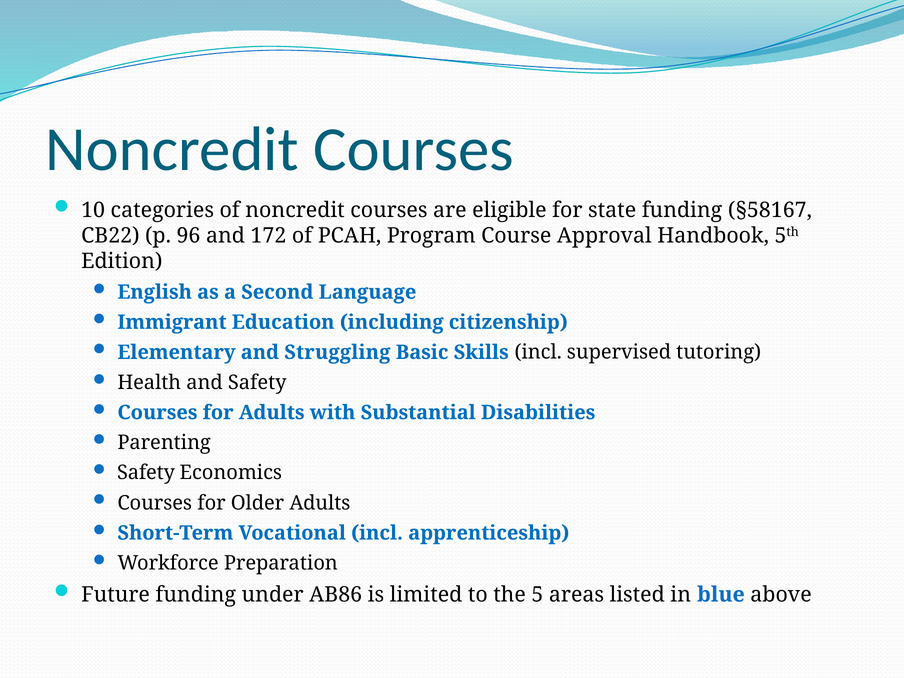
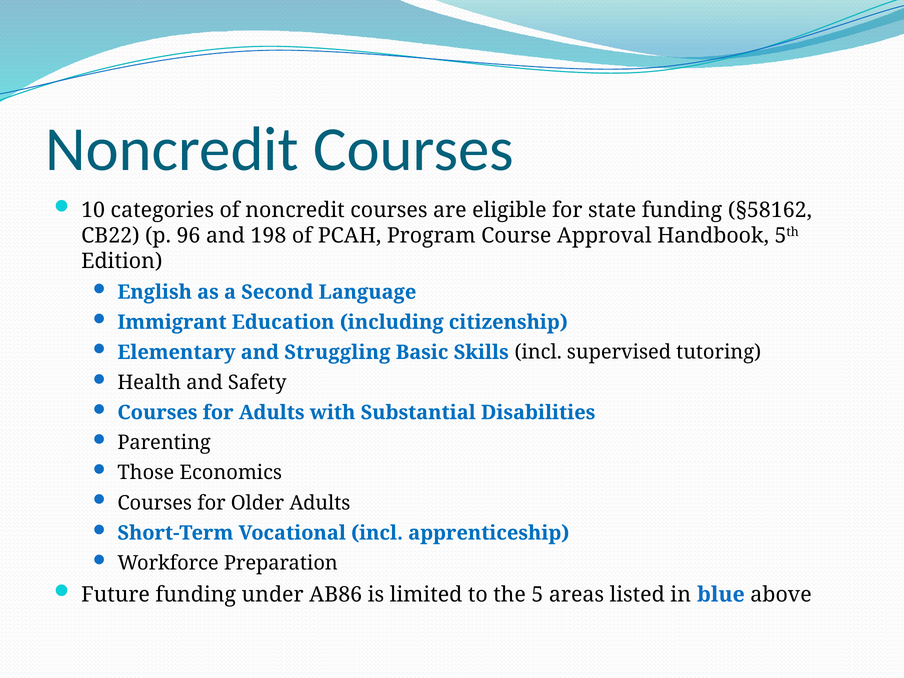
§58167: §58167 -> §58162
172: 172 -> 198
Safety at (146, 473): Safety -> Those
